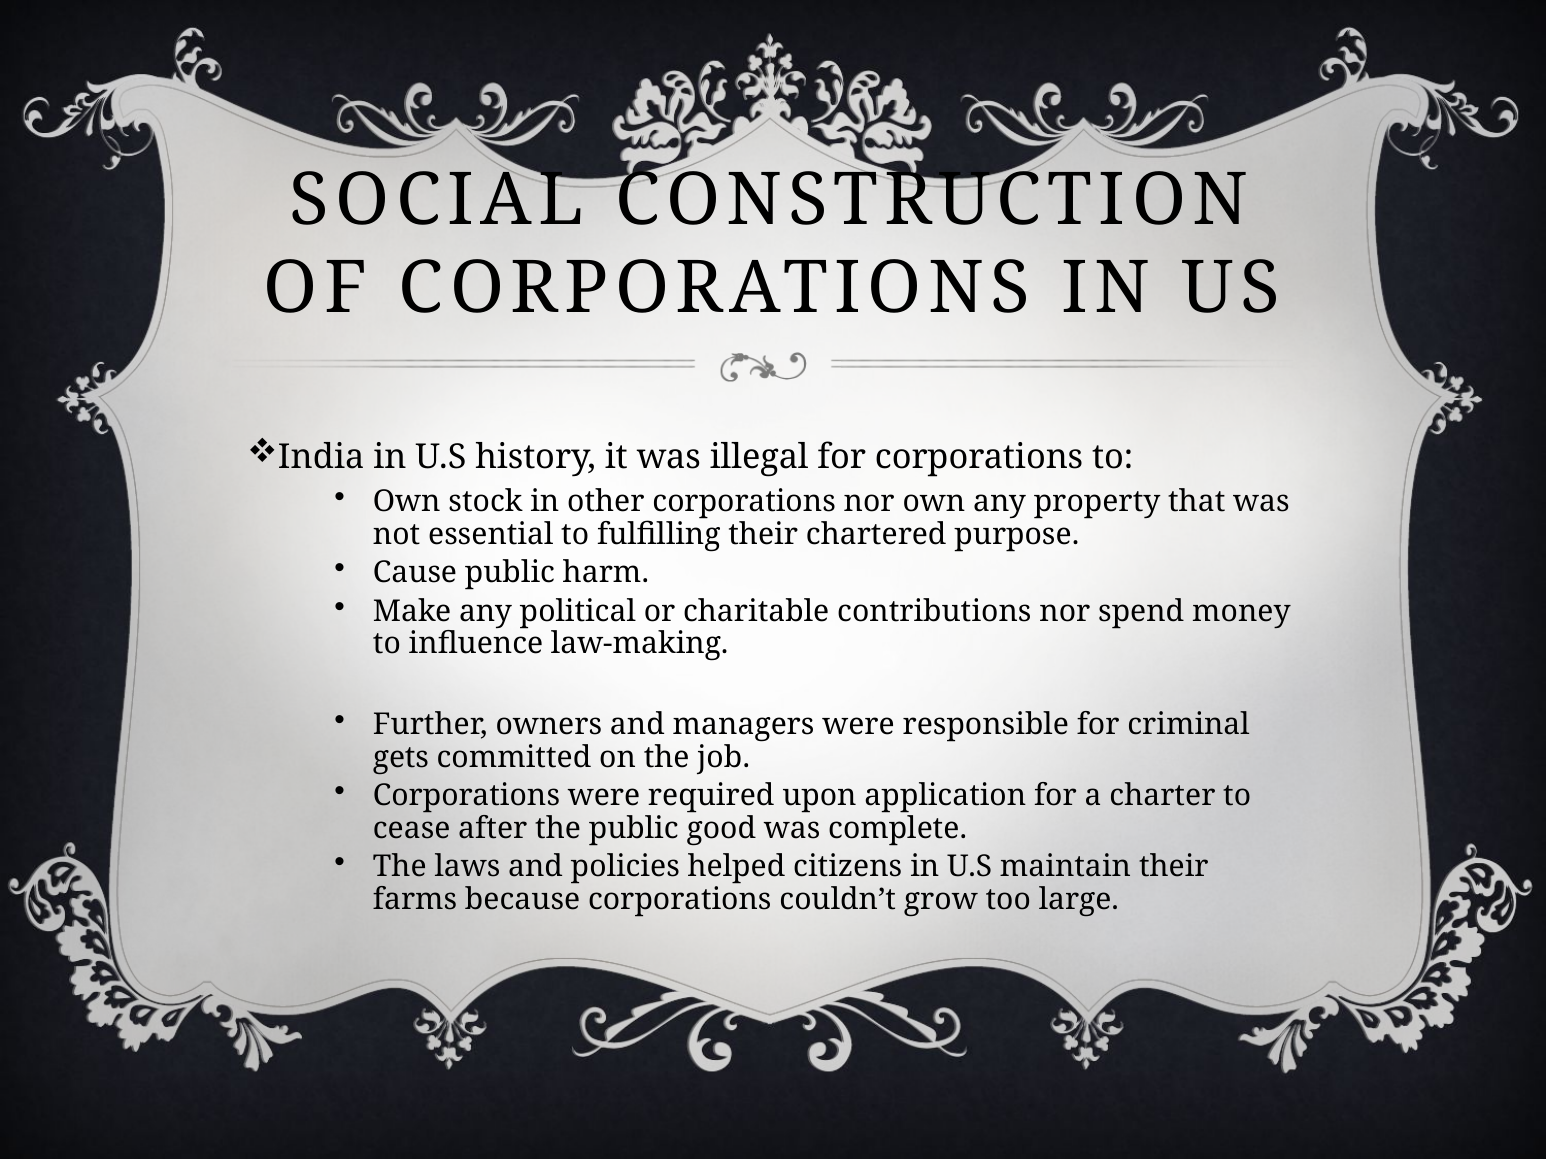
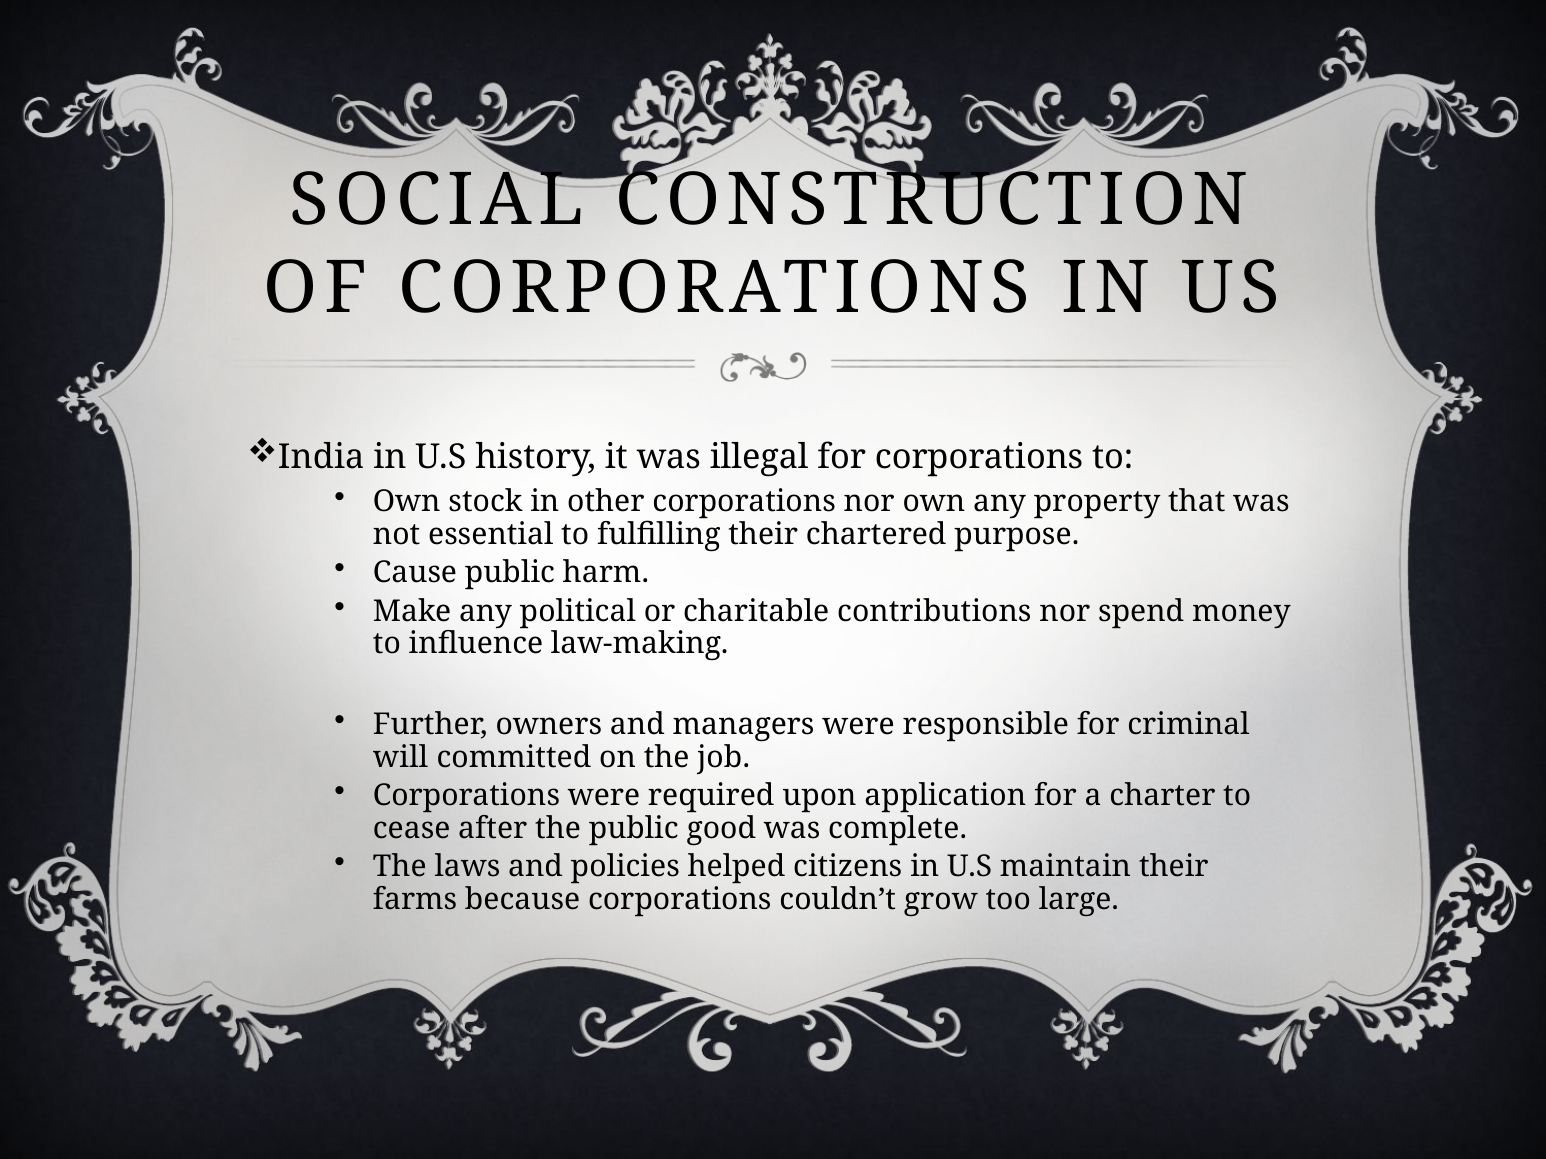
gets: gets -> will
